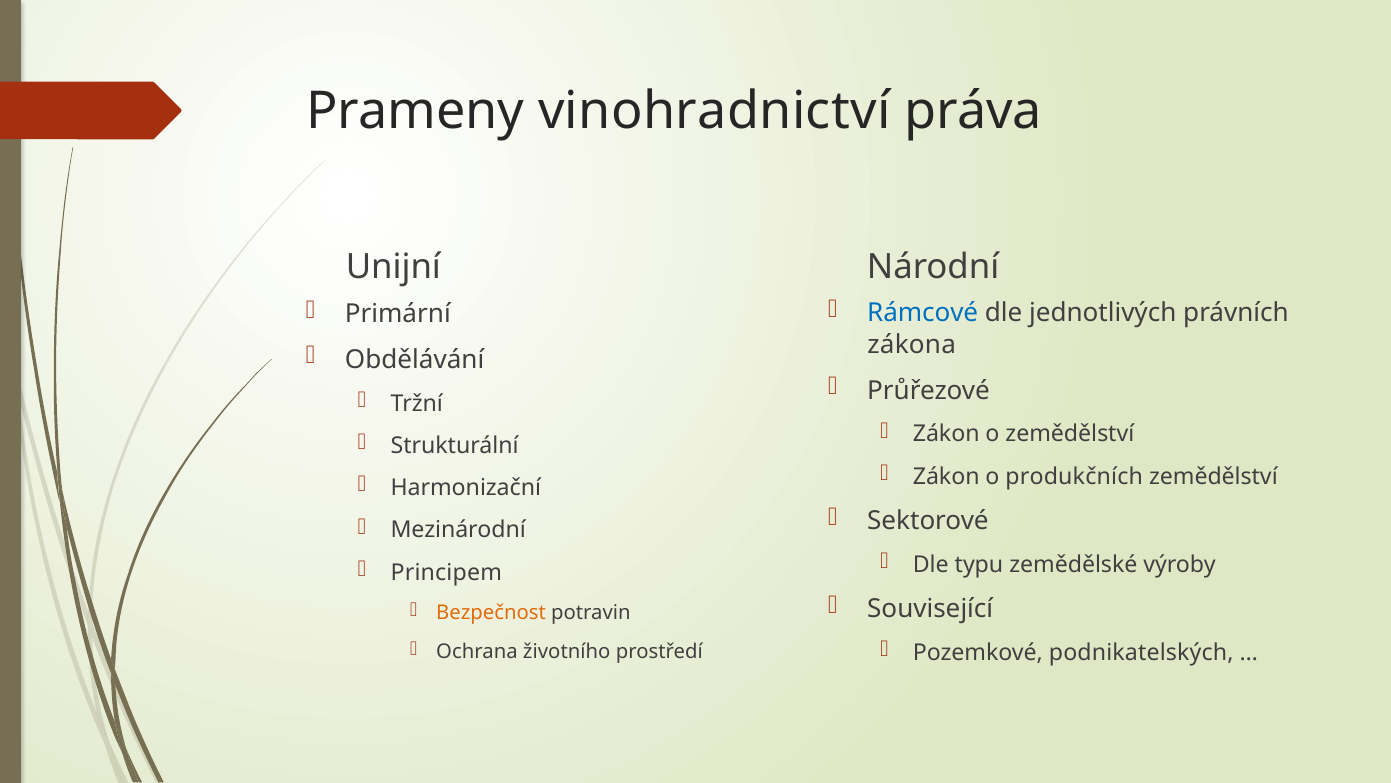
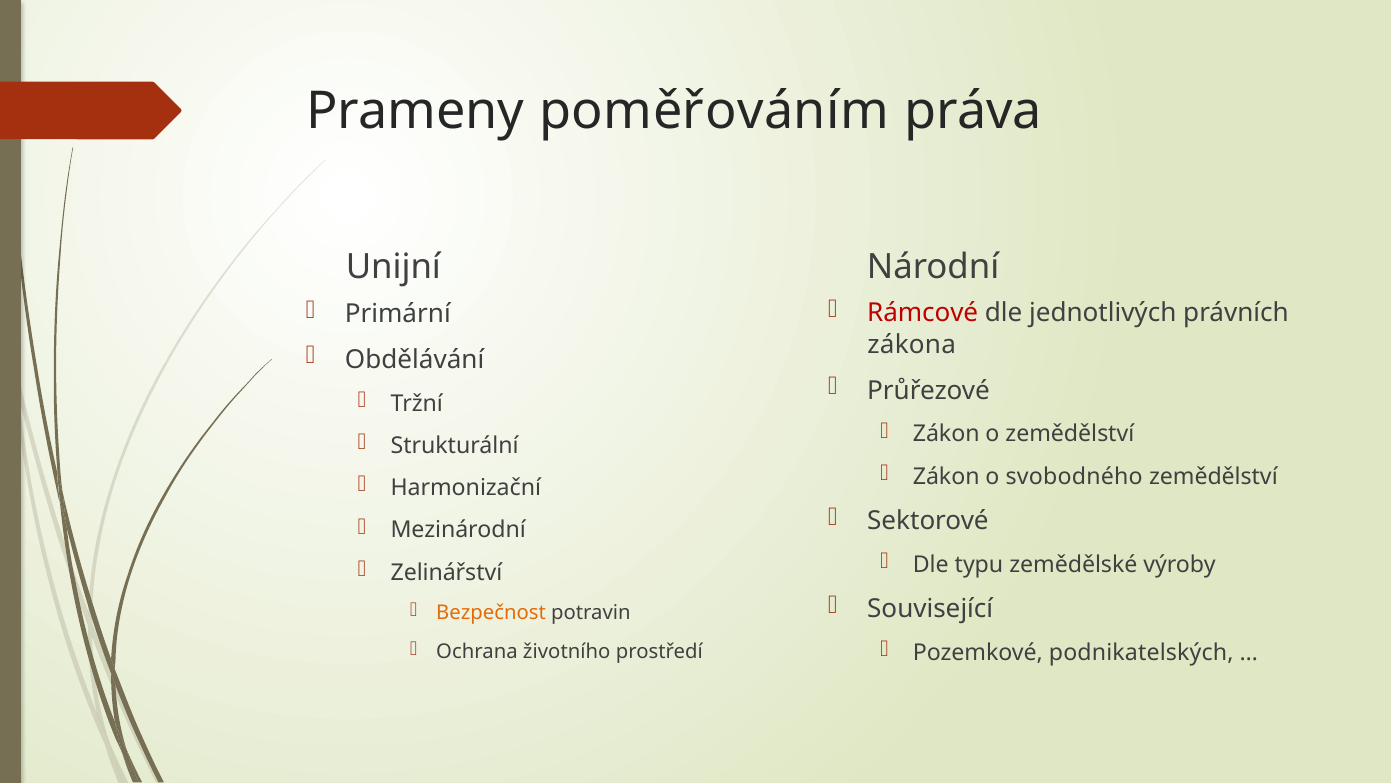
vinohradnictví: vinohradnictví -> poměřováním
Rámcové colour: blue -> red
produkčních: produkčních -> svobodného
Principem: Principem -> Zelinářství
